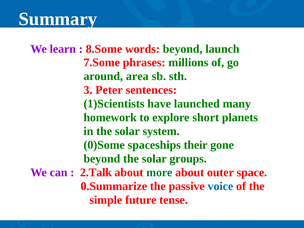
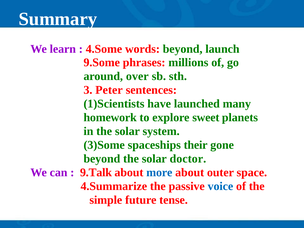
8.Some: 8.Some -> 4.Some
7.Some: 7.Some -> 9.Some
area: area -> over
short: short -> sweet
0)Some: 0)Some -> 3)Some
groups: groups -> doctor
2.Talk: 2.Talk -> 9.Talk
more colour: green -> blue
0.Summarize: 0.Summarize -> 4.Summarize
